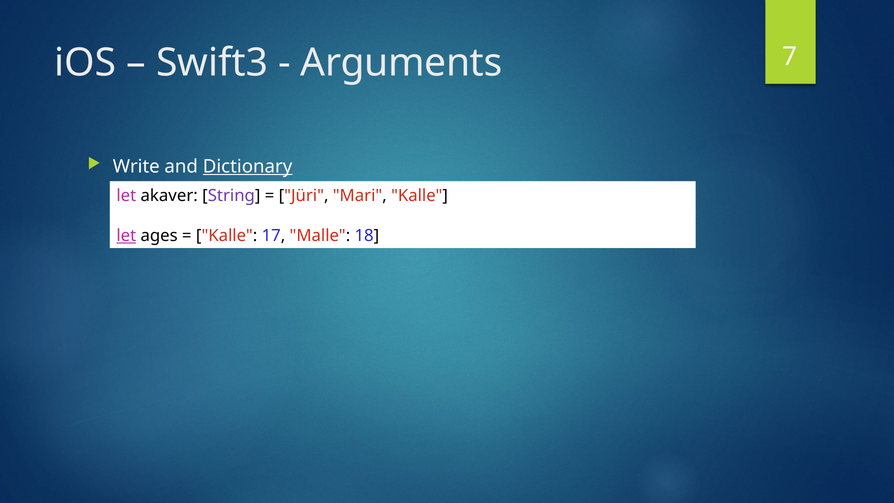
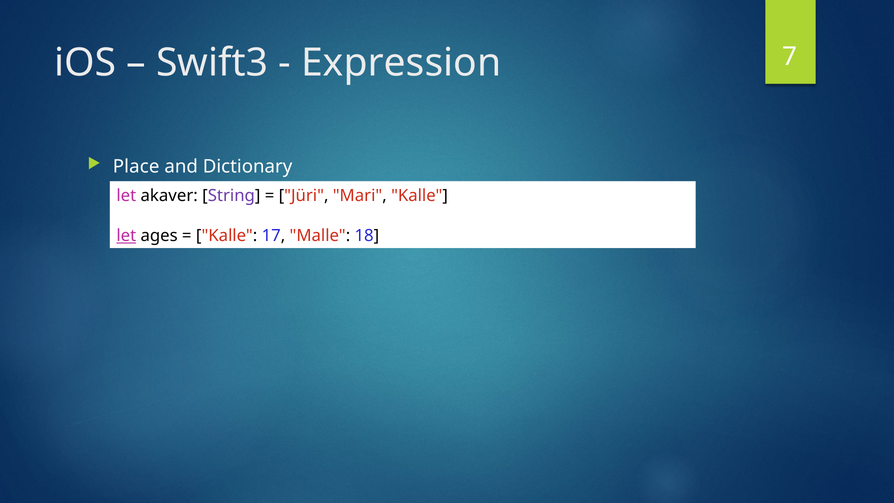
Arguments: Arguments -> Expression
Write: Write -> Place
Dictionary underline: present -> none
